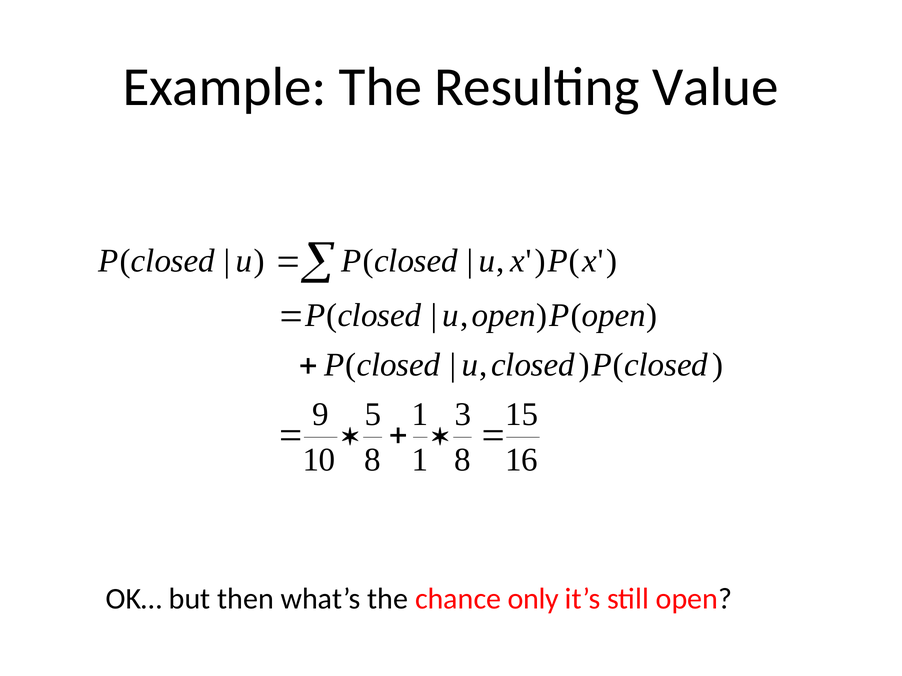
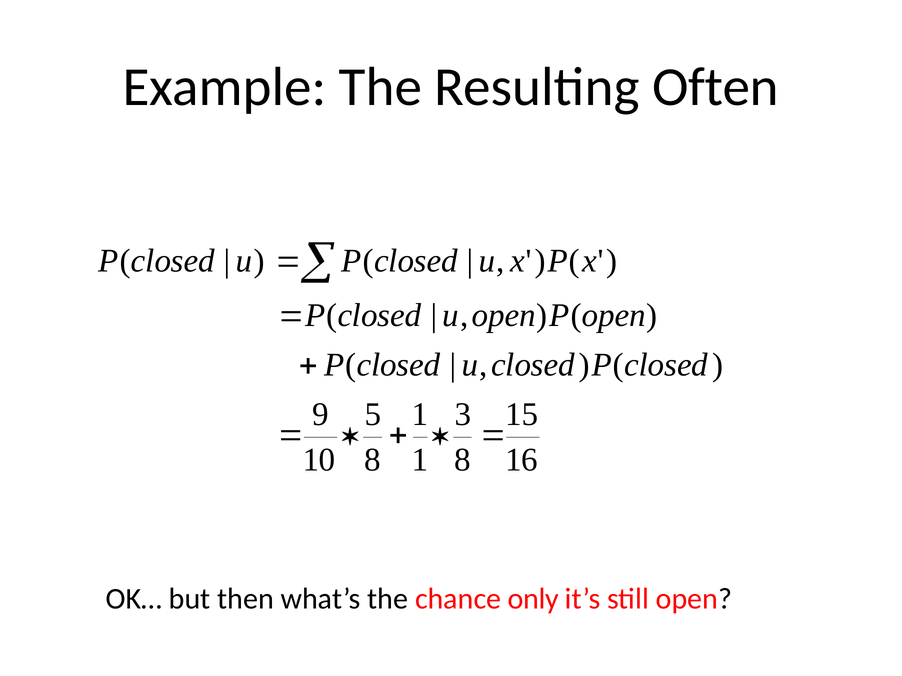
Value: Value -> Often
